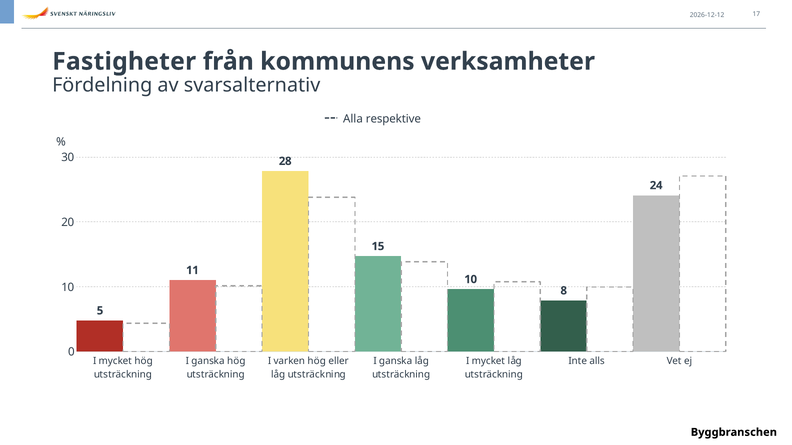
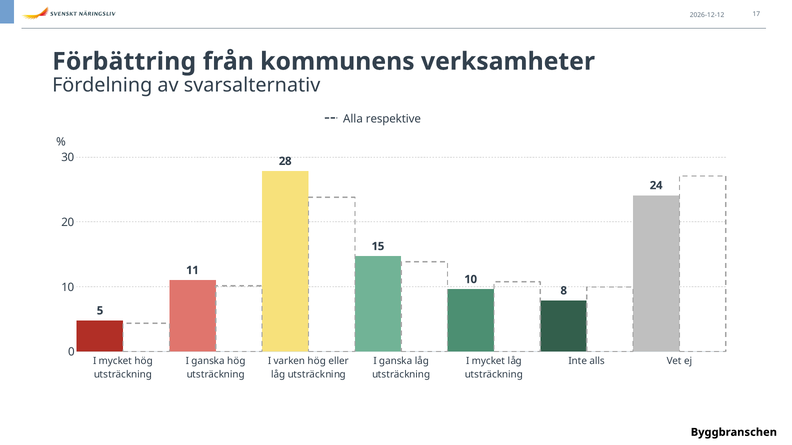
Fastigheter: Fastigheter -> Förbättring
